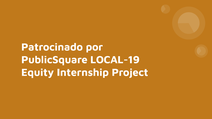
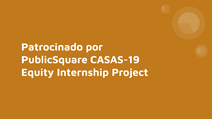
LOCAL-19: LOCAL-19 -> CASAS-19
